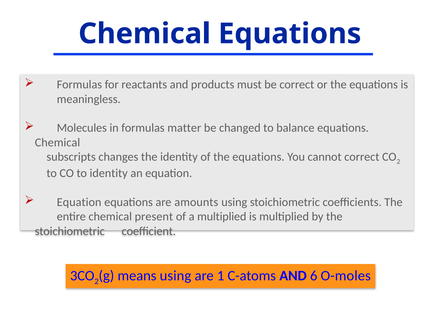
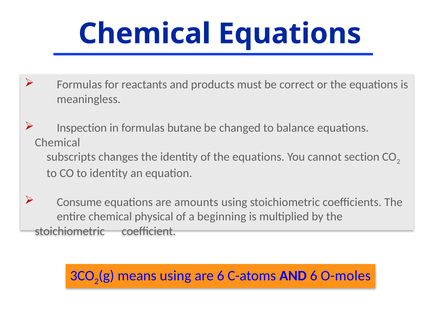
Molecules: Molecules -> Inspection
matter: matter -> butane
cannot correct: correct -> section
Equation at (79, 203): Equation -> Consume
present: present -> physical
a multiplied: multiplied -> beginning
are 1: 1 -> 6
